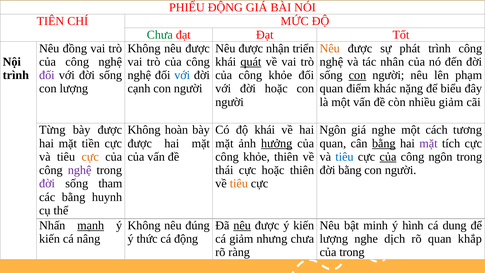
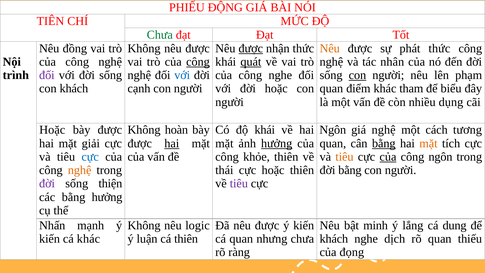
được at (251, 48) underline: none -> present
nhận triển: triển -> thức
phát trình: trình -> thức
công at (198, 62) underline: none -> present
khỏe at (280, 75): khỏe -> nghe
con lượng: lượng -> khách
nặng: nặng -> tham
nhiều giảm: giảm -> dụng
Từng at (52, 130): Từng -> Hoặc
giá nghe: nghe -> nghệ
tiền: tiền -> giải
hai at (172, 143) underline: none -> present
mặt at (428, 143) colour: purple -> orange
cực at (90, 157) colour: orange -> blue
tiêu at (344, 157) colour: blue -> orange
nghệ at (80, 170) colour: purple -> orange
tham: tham -> thiện
tiêu at (239, 184) colour: orange -> purple
bằng huynh: huynh -> hưởng
mạnh underline: present -> none
đúng: đúng -> logic
nêu at (242, 225) underline: present -> none
hình: hình -> lắng
cá nâng: nâng -> khác
thức: thức -> luận
cá động: động -> thiên
cá giảm: giảm -> quan
lượng at (334, 239): lượng -> khách
khắp: khắp -> thiếu
của trong: trong -> đọng
